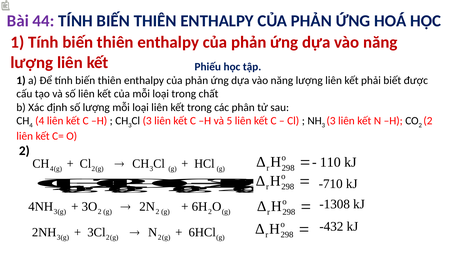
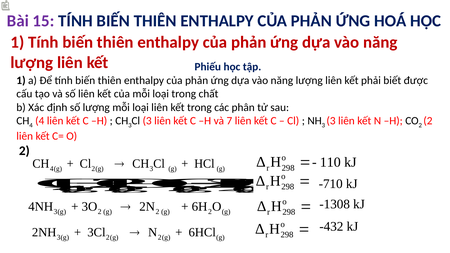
44: 44 -> 15
5: 5 -> 7
